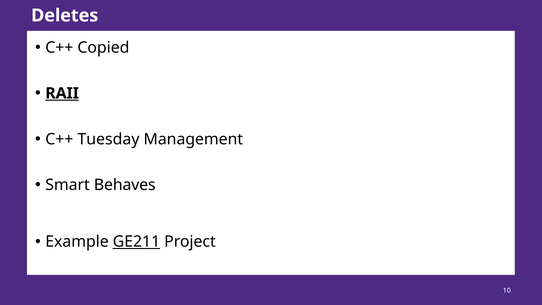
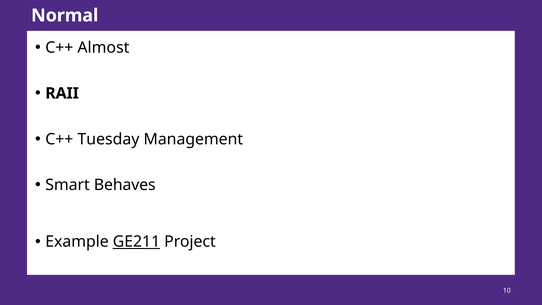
Deletes: Deletes -> Normal
Copied: Copied -> Almost
RAII underline: present -> none
